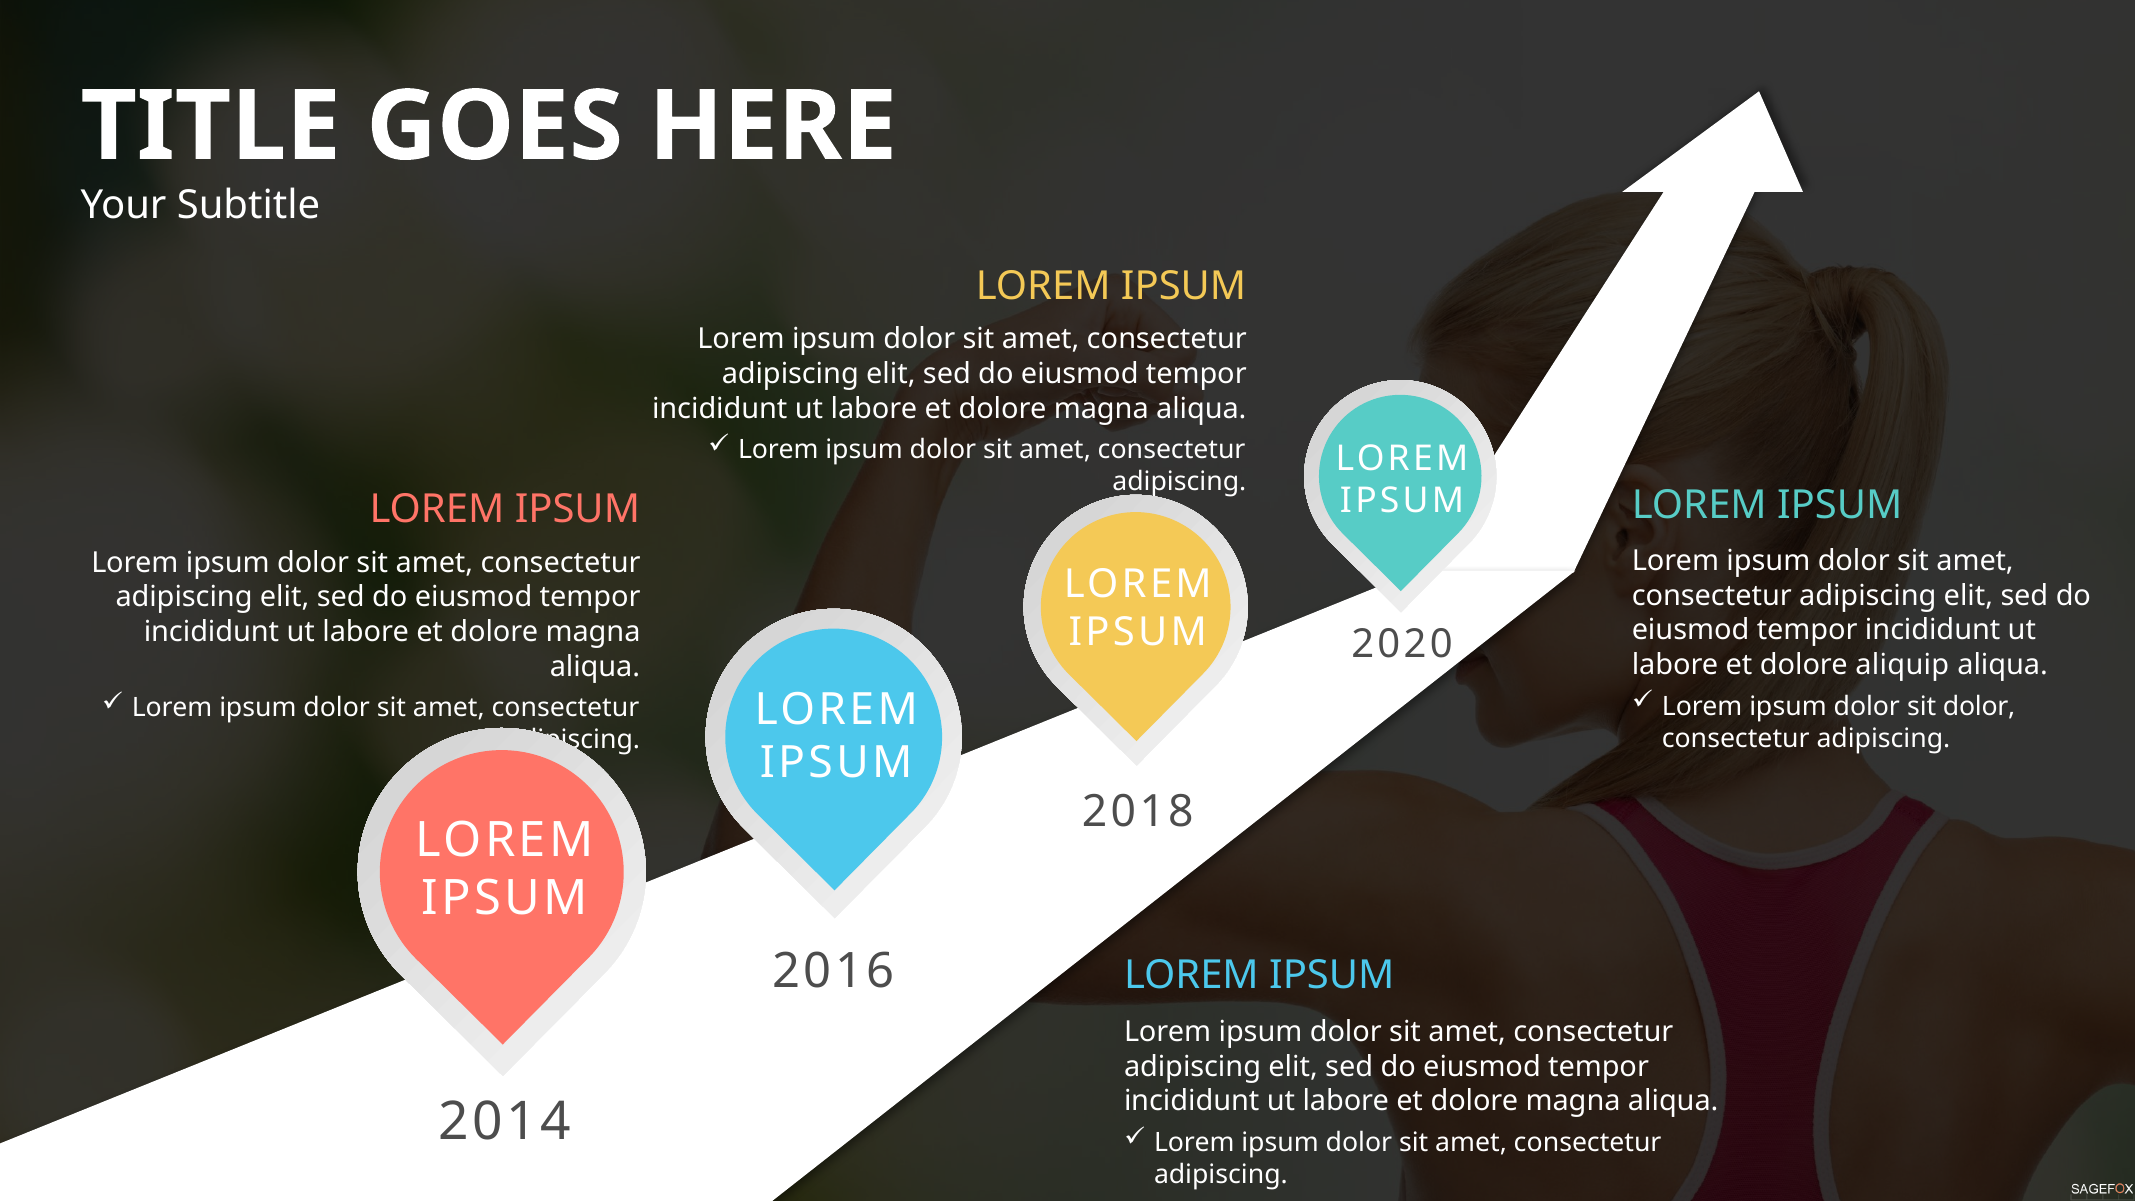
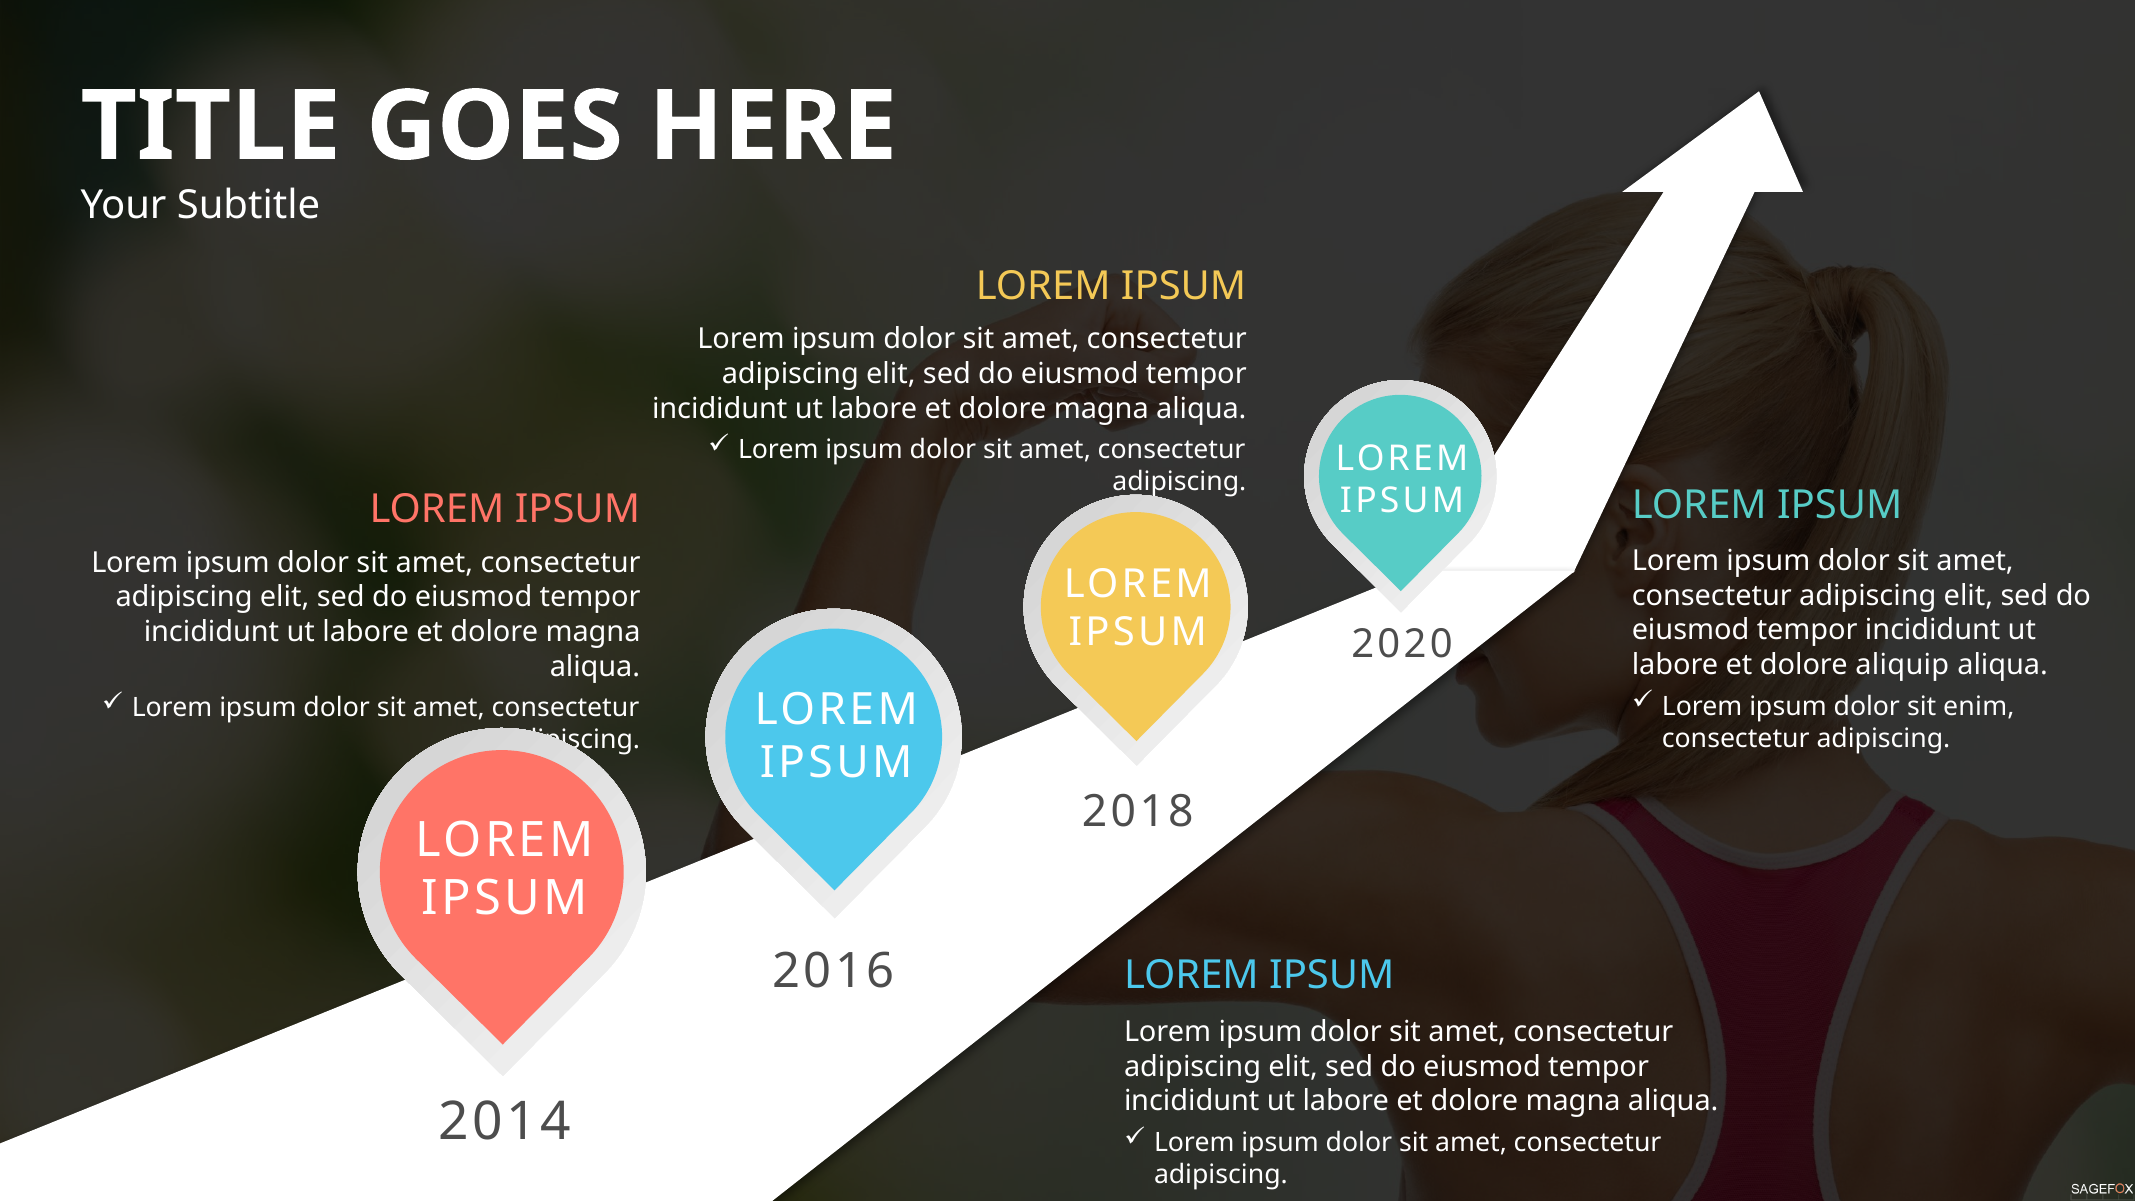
sit dolor: dolor -> enim
